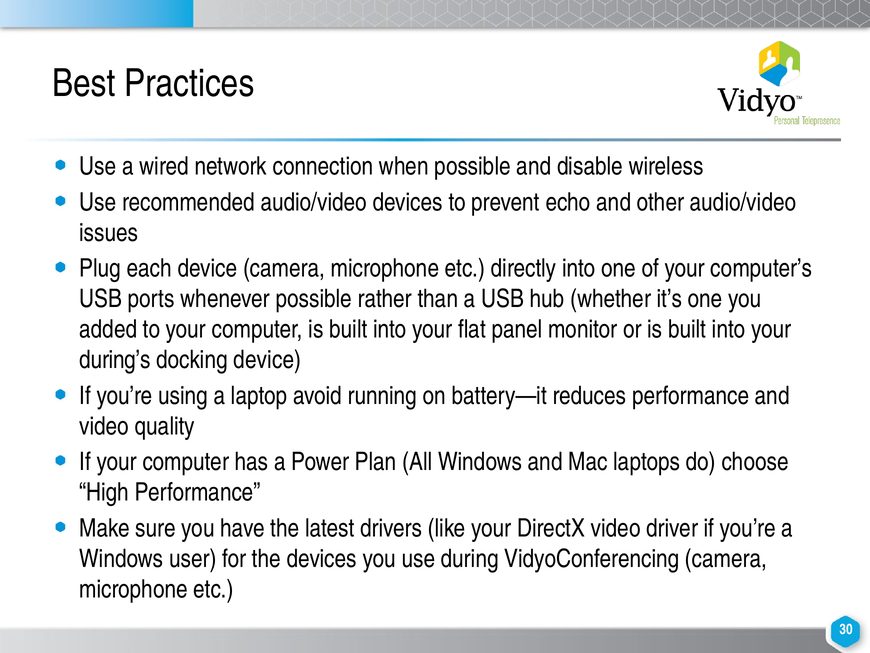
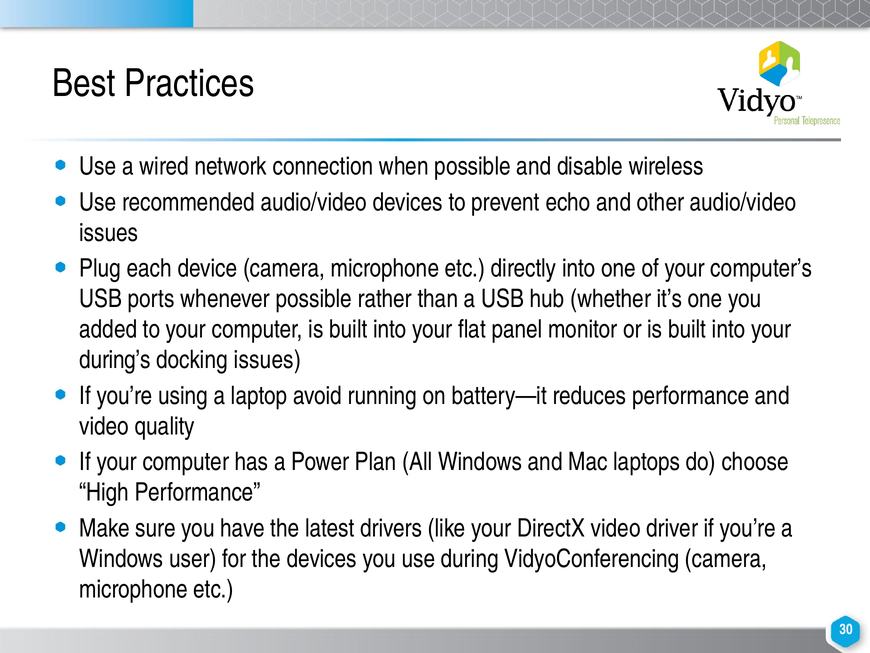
docking device: device -> issues
